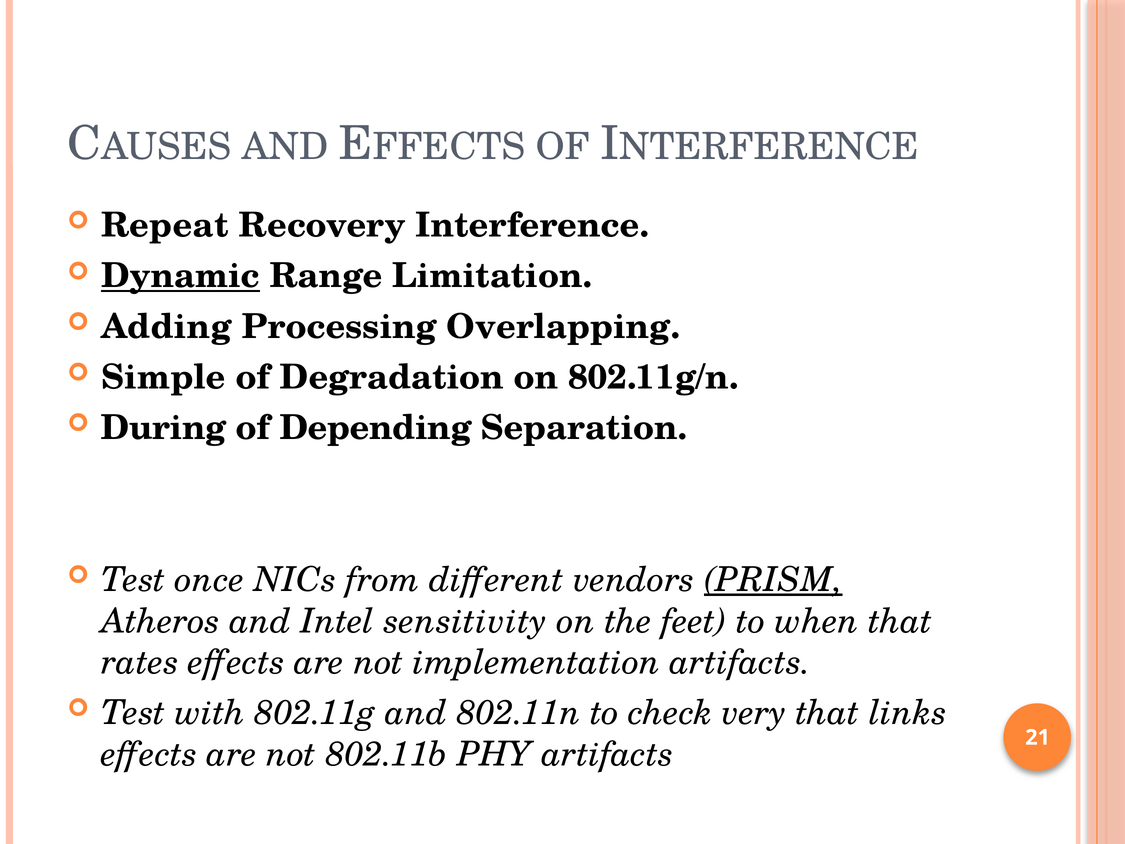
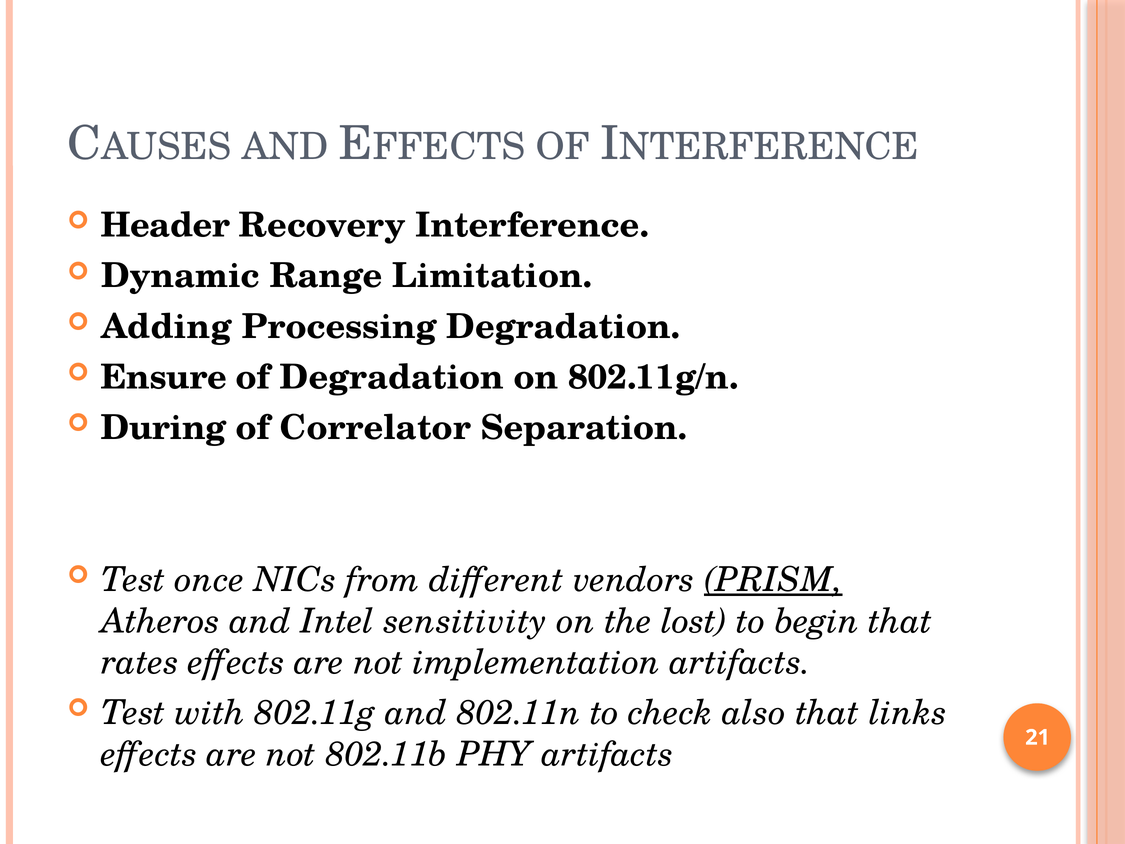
Repeat: Repeat -> Header
Dynamic underline: present -> none
Processing Overlapping: Overlapping -> Degradation
Simple: Simple -> Ensure
Depending: Depending -> Correlator
feet: feet -> lost
when: when -> begin
very: very -> also
